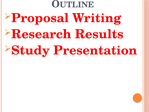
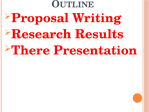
Study: Study -> There
